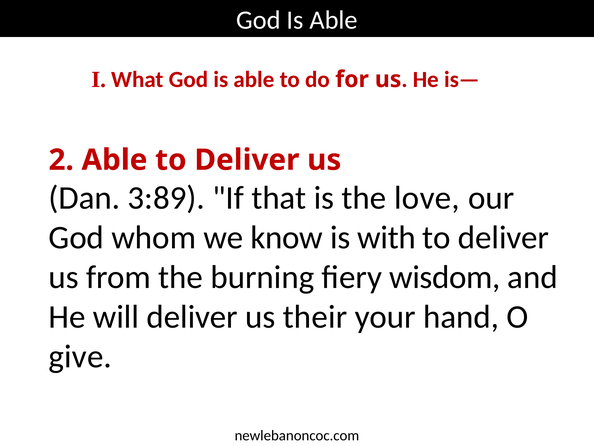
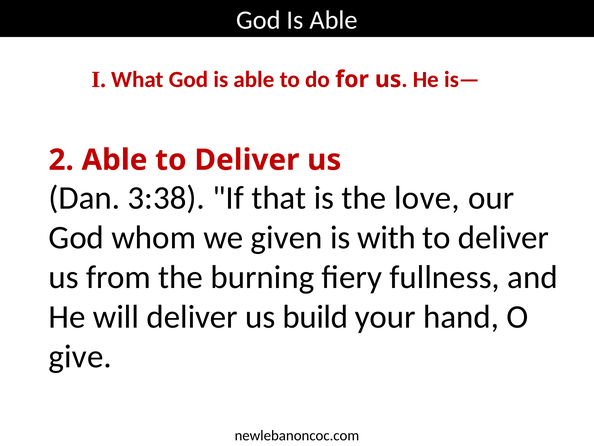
3:89: 3:89 -> 3:38
know: know -> given
wisdom: wisdom -> fullness
their: their -> build
